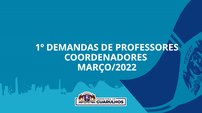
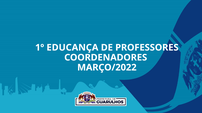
DEMANDAS: DEMANDAS -> EDUCANÇA
